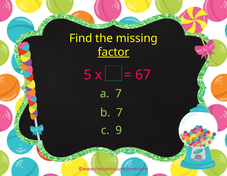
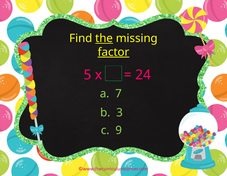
the underline: none -> present
67: 67 -> 24
b 7: 7 -> 3
